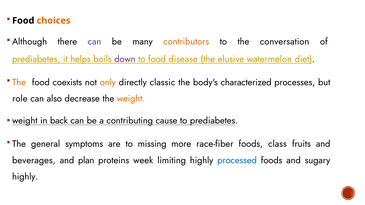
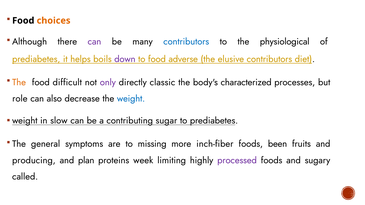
contributors at (186, 42) colour: orange -> blue
conversation: conversation -> physiological
disease: disease -> adverse
elusive watermelon: watermelon -> contributors
coexists: coexists -> difficult
only colour: orange -> purple
weight colour: orange -> blue
back: back -> slow
cause: cause -> sugar
race-fiber: race-fiber -> inch-fiber
class: class -> been
beverages: beverages -> producing
processed colour: blue -> purple
highly at (25, 177): highly -> called
